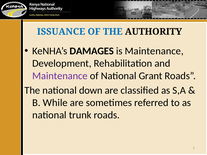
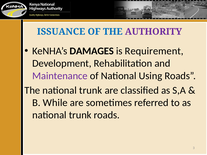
AUTHORITY colour: black -> purple
is Maintenance: Maintenance -> Requirement
Grant: Grant -> Using
The national down: down -> trunk
